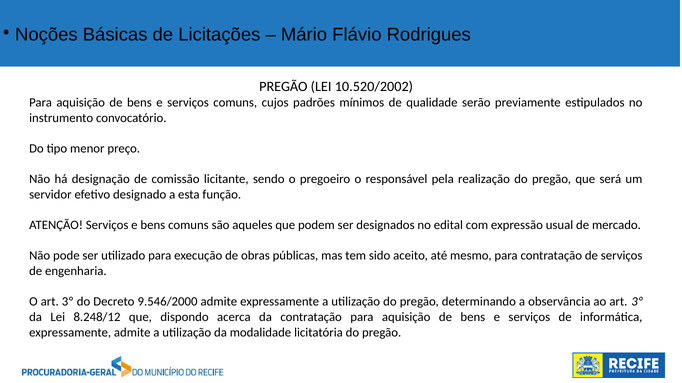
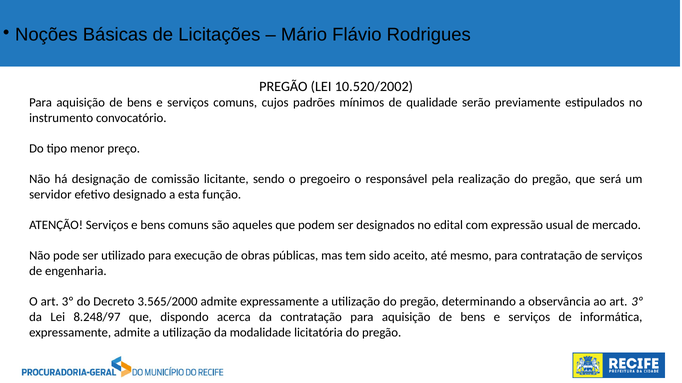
9.546/2000: 9.546/2000 -> 3.565/2000
8.248/12: 8.248/12 -> 8.248/97
